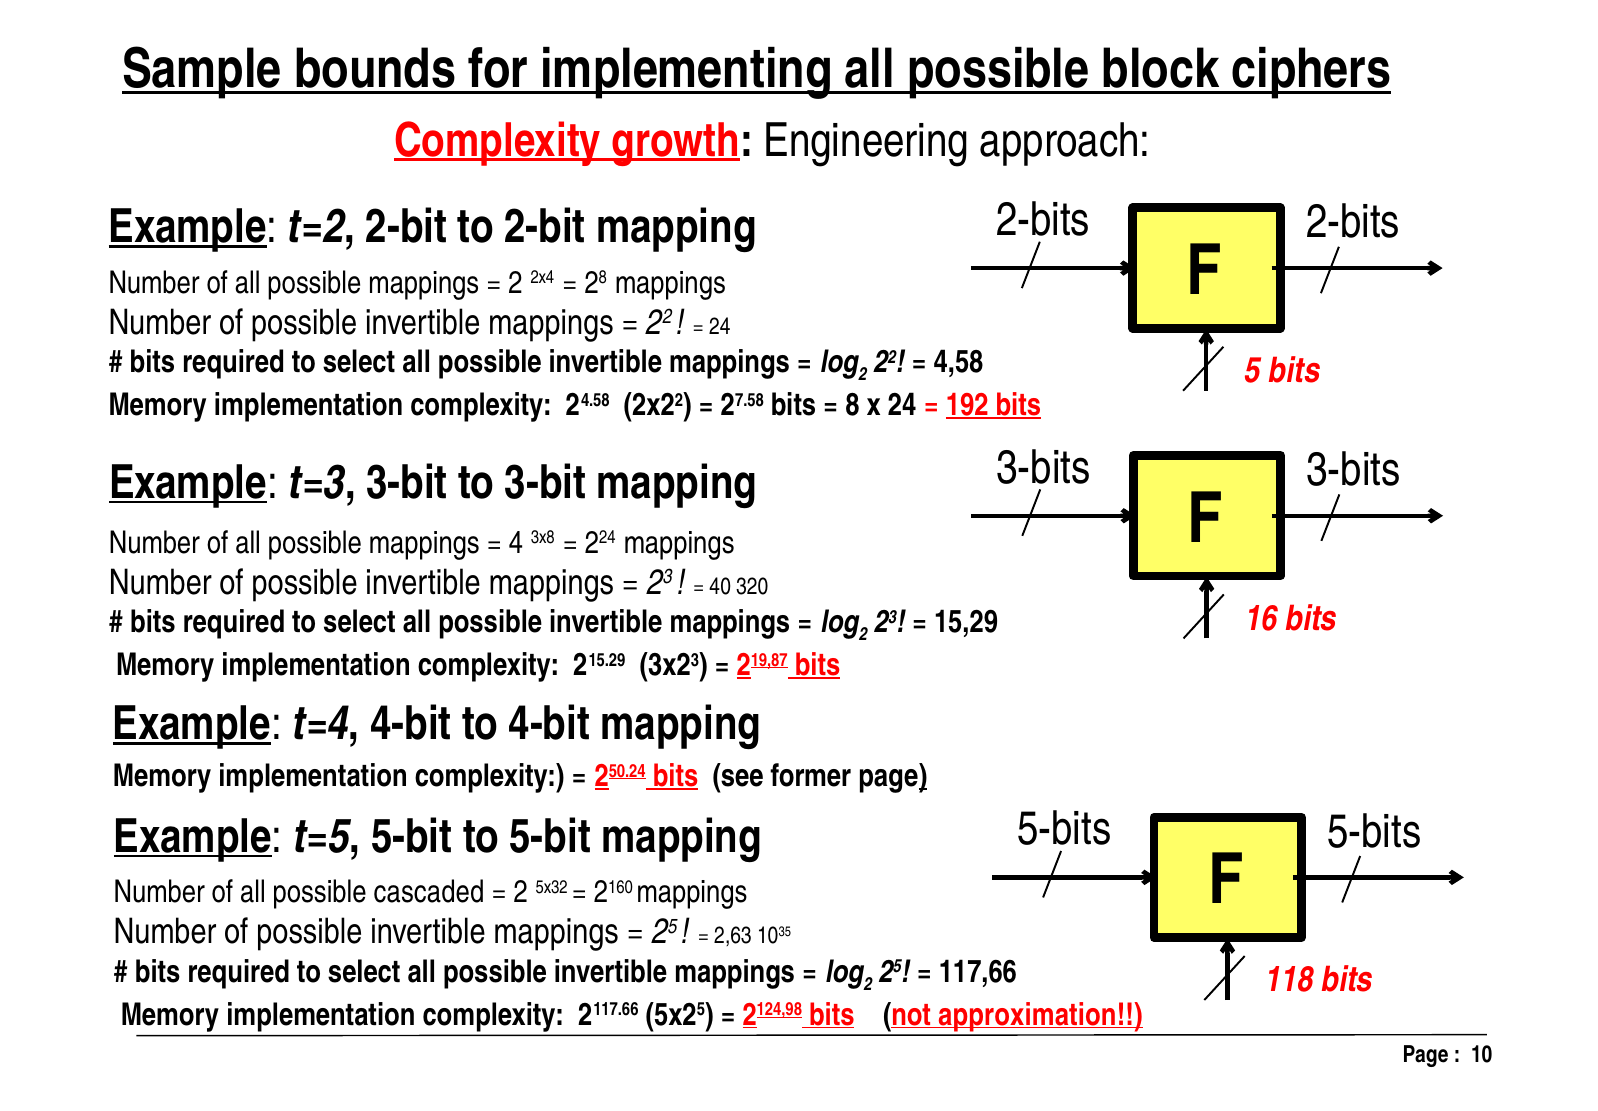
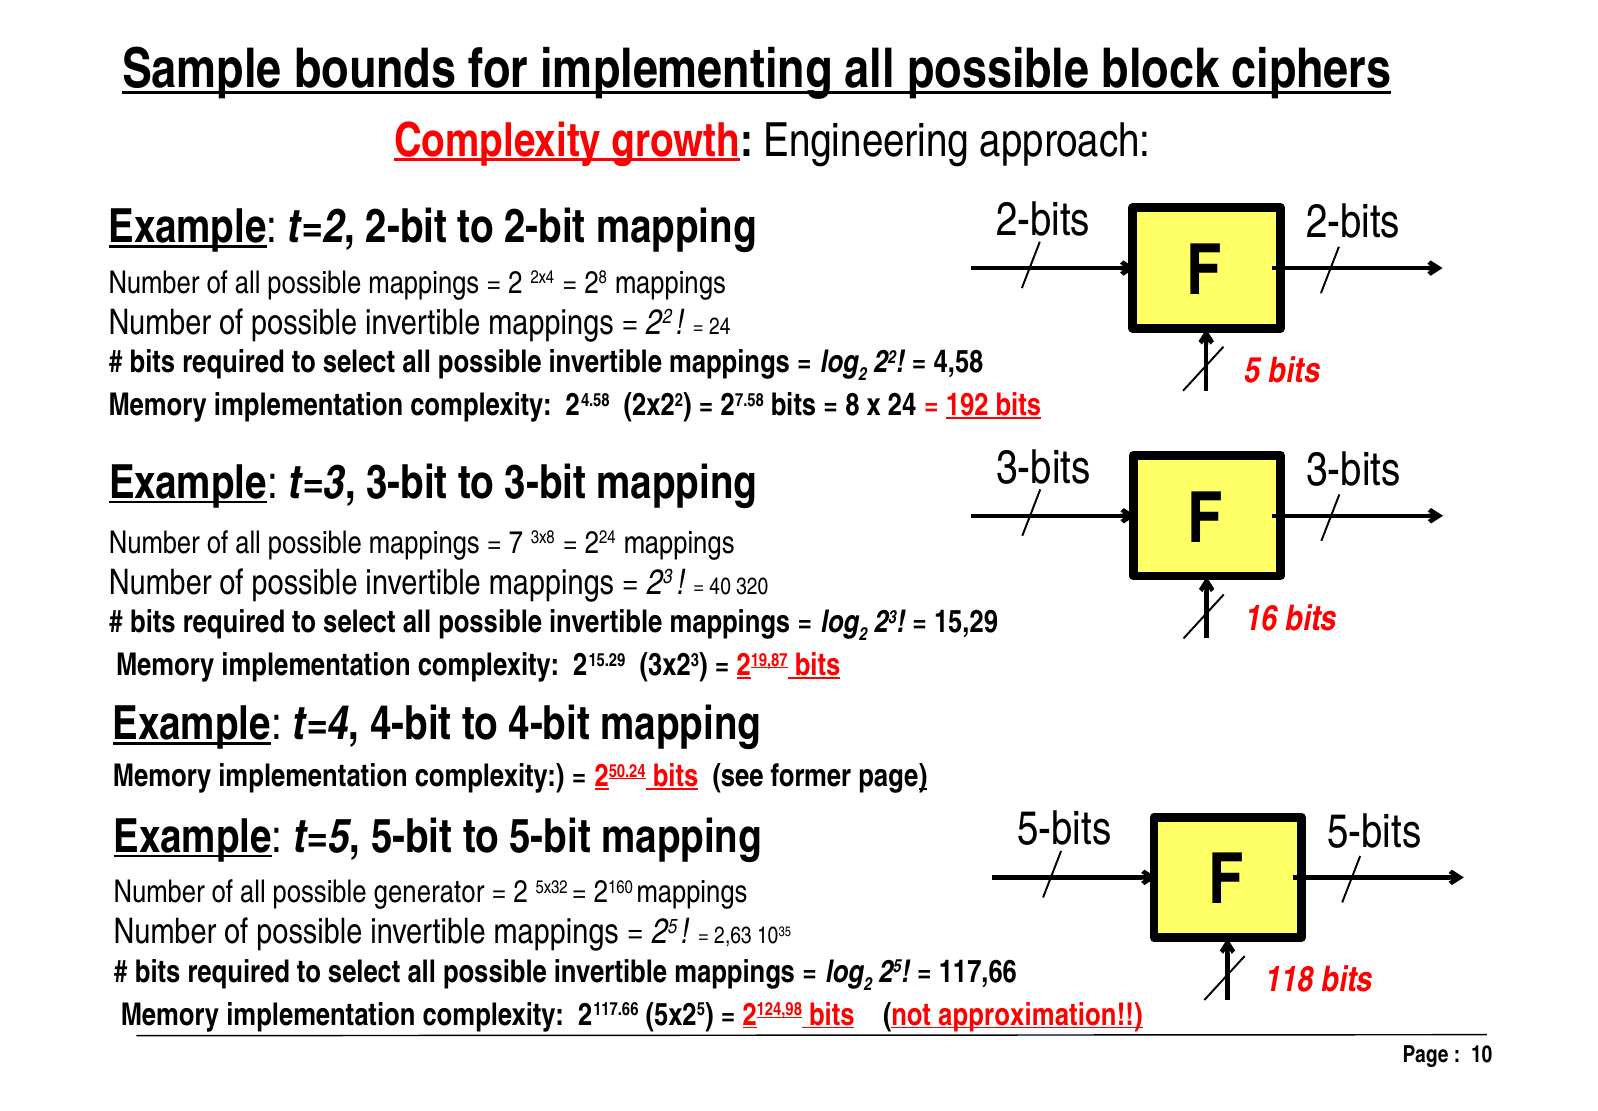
4: 4 -> 7
cascaded: cascaded -> generator
